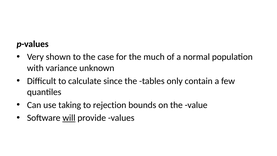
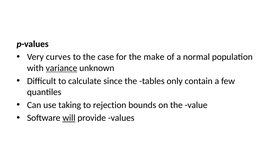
shown: shown -> curves
much: much -> make
variance underline: none -> present
